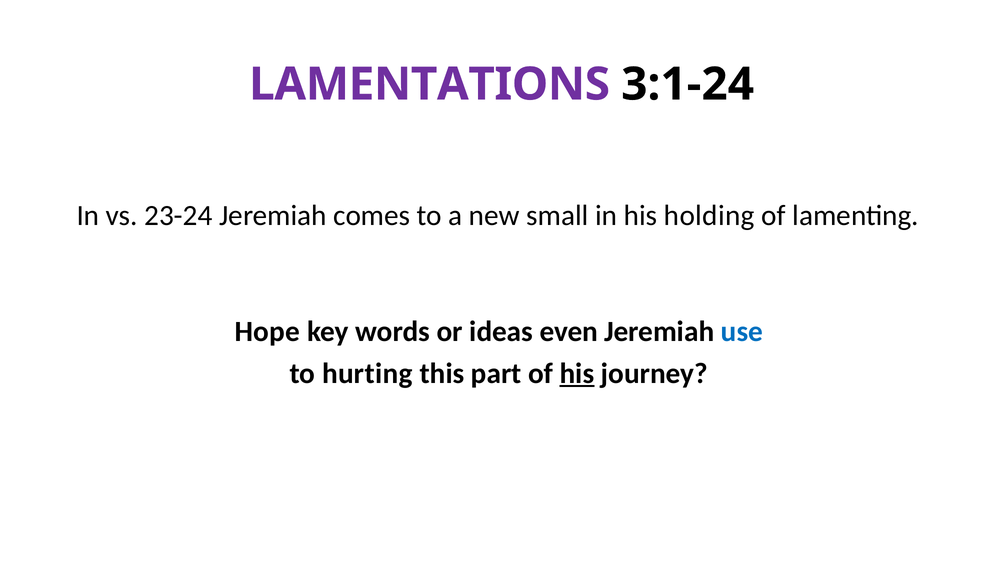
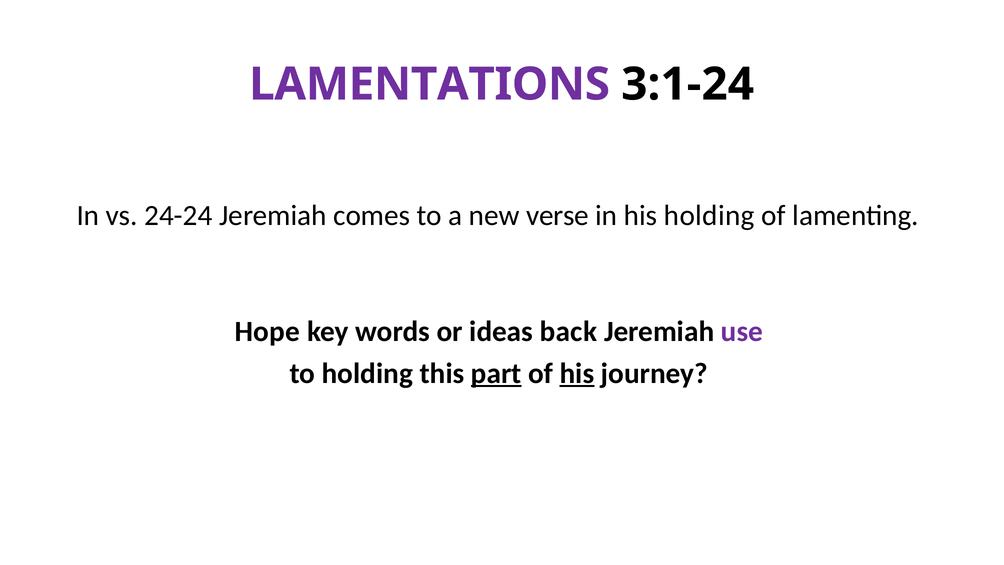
23-24: 23-24 -> 24-24
small: small -> verse
even: even -> back
use colour: blue -> purple
to hurting: hurting -> holding
part underline: none -> present
